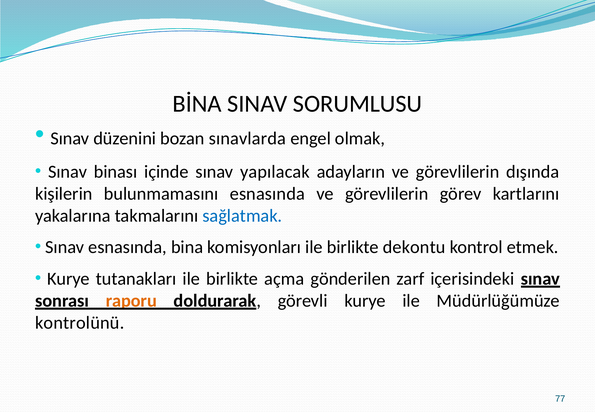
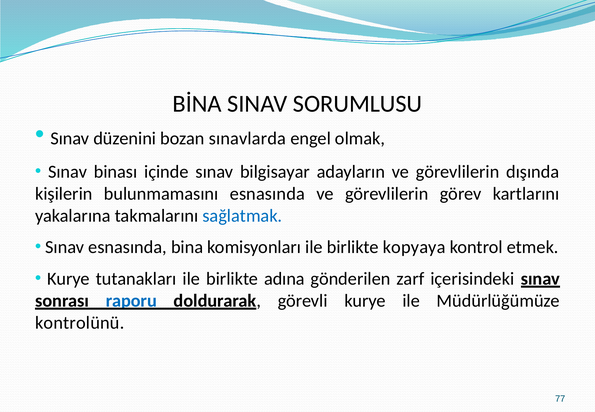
yapılacak: yapılacak -> bilgisayar
dekontu: dekontu -> kopyaya
açma: açma -> adına
raporu colour: orange -> blue
